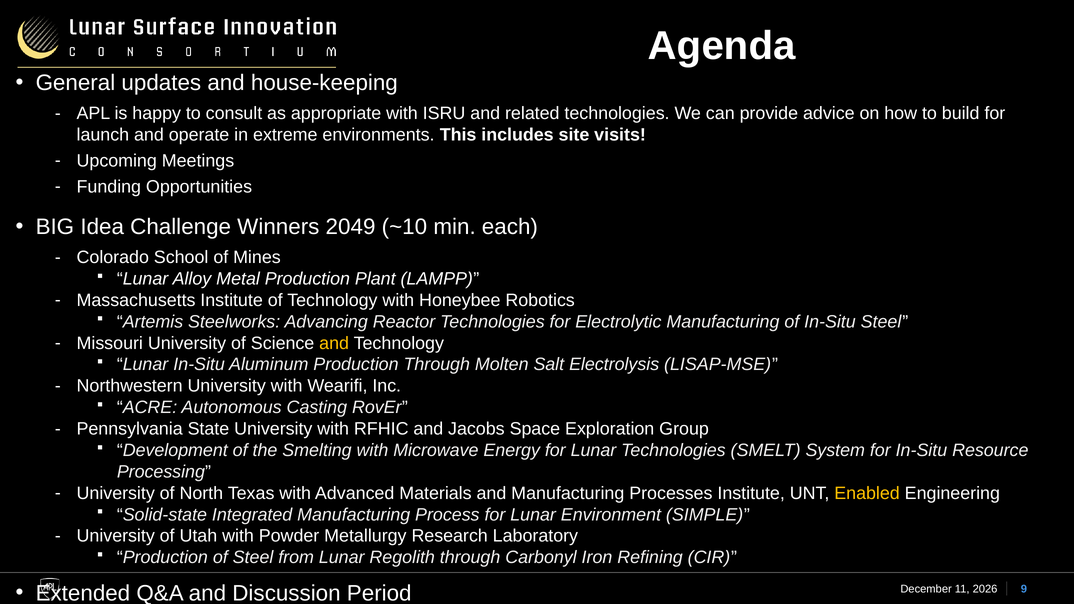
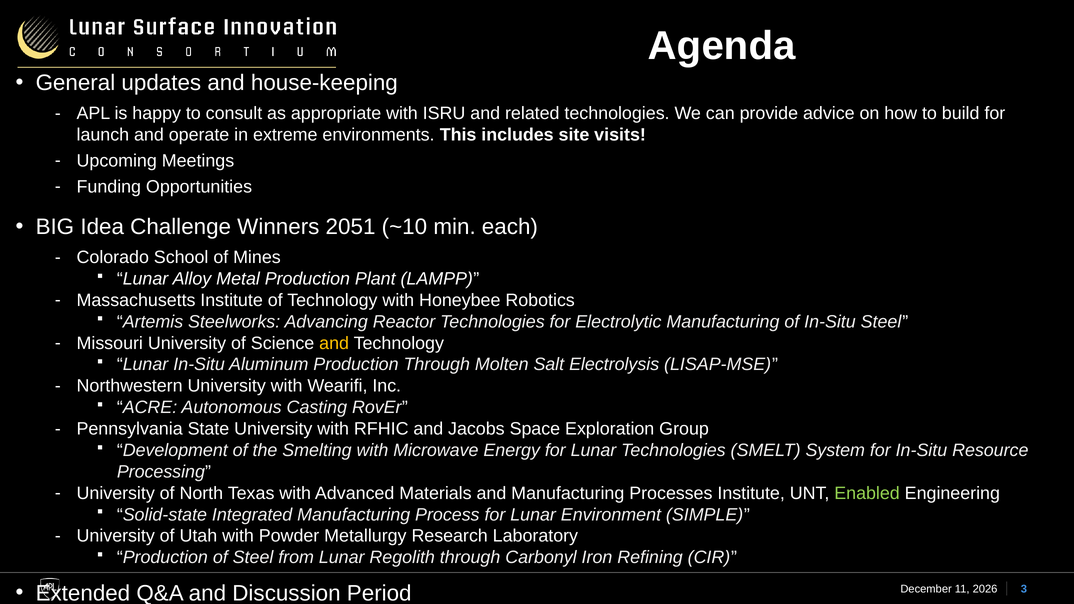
2049: 2049 -> 2051
Enabled colour: yellow -> light green
9: 9 -> 3
